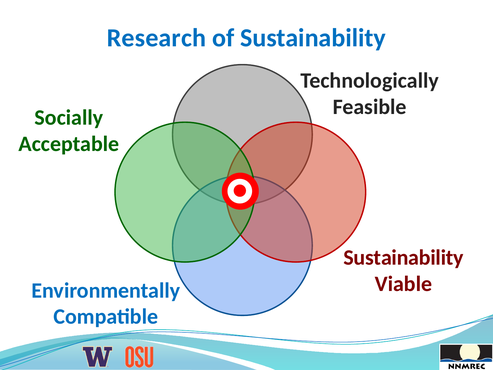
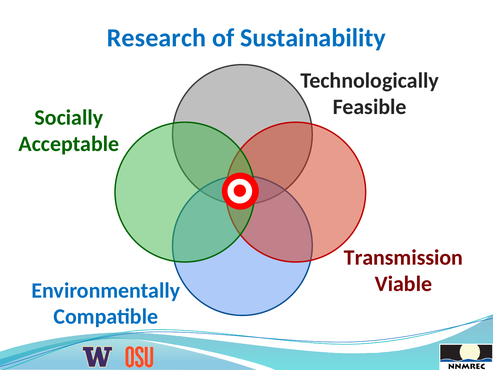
Sustainability at (404, 257): Sustainability -> Transmission
